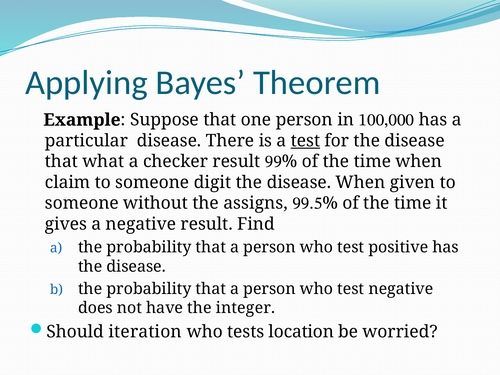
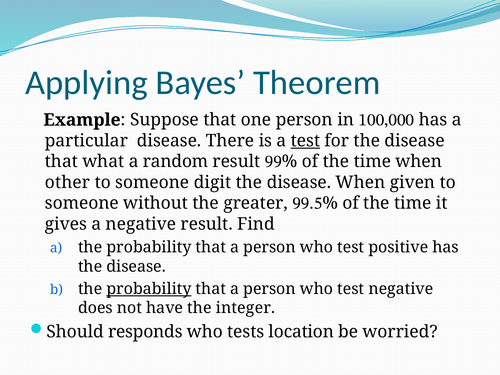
checker: checker -> random
claim: claim -> other
assigns: assigns -> greater
probability at (149, 289) underline: none -> present
iteration: iteration -> responds
